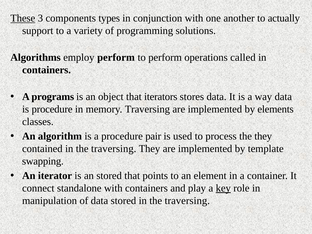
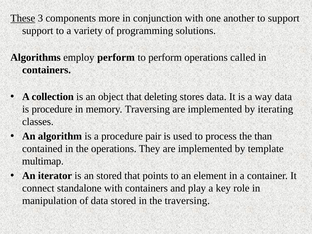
types: types -> more
to actually: actually -> support
programs: programs -> collection
iterators: iterators -> deleting
elements: elements -> iterating
the they: they -> than
contained in the traversing: traversing -> operations
swapping: swapping -> multimap
key underline: present -> none
